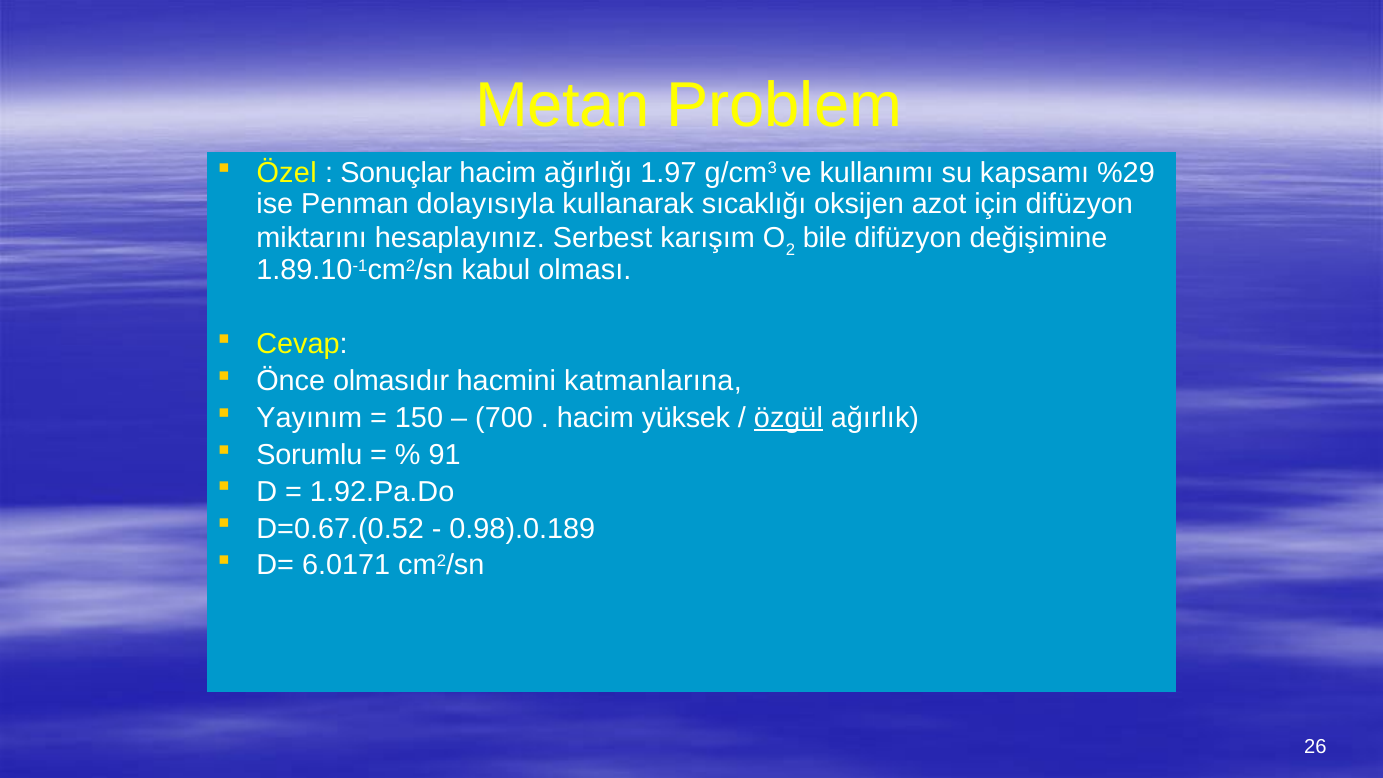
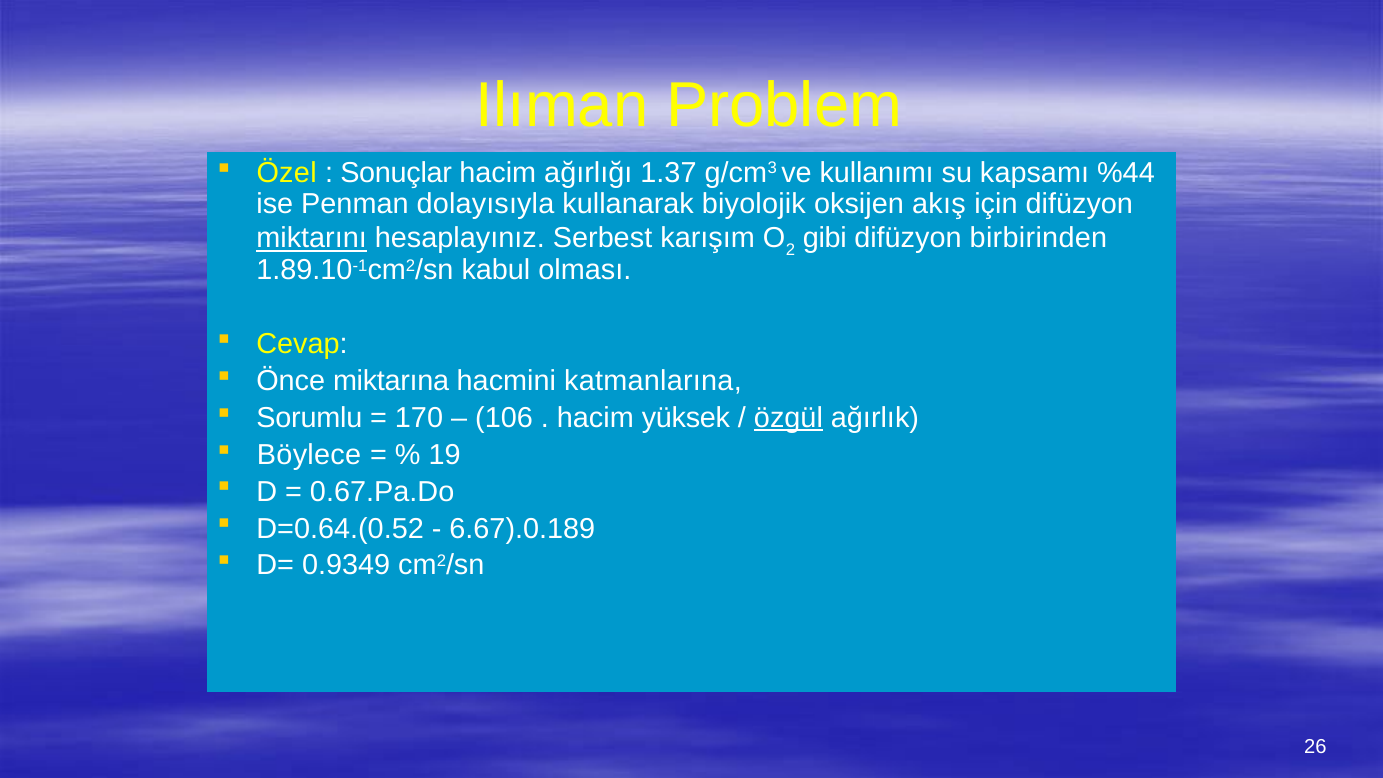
Metan: Metan -> Ilıman
1.97: 1.97 -> 1.37
%29: %29 -> %44
sıcaklığı: sıcaklığı -> biyolojik
azot: azot -> akış
miktarını underline: none -> present
bile: bile -> gibi
değişimine: değişimine -> birbirinden
olmasıdır: olmasıdır -> miktarına
Yayınım: Yayınım -> Sorumlu
150: 150 -> 170
700: 700 -> 106
Sorumlu: Sorumlu -> Böylece
91: 91 -> 19
1.92.Pa.Do: 1.92.Pa.Do -> 0.67.Pa.Do
D=0.67.(0.52: D=0.67.(0.52 -> D=0.64.(0.52
0.98).0.189: 0.98).0.189 -> 6.67).0.189
6.0171: 6.0171 -> 0.9349
